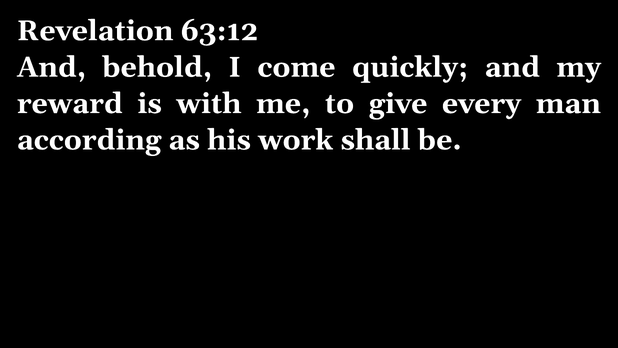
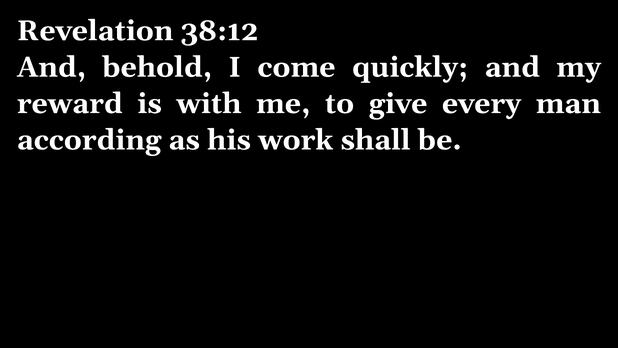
63:12: 63:12 -> 38:12
